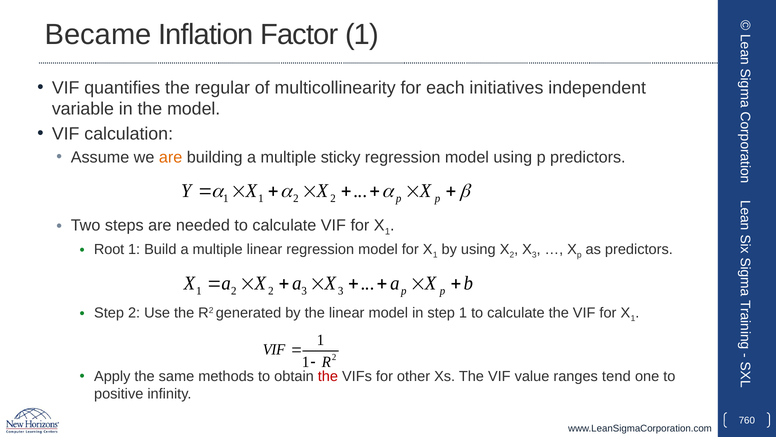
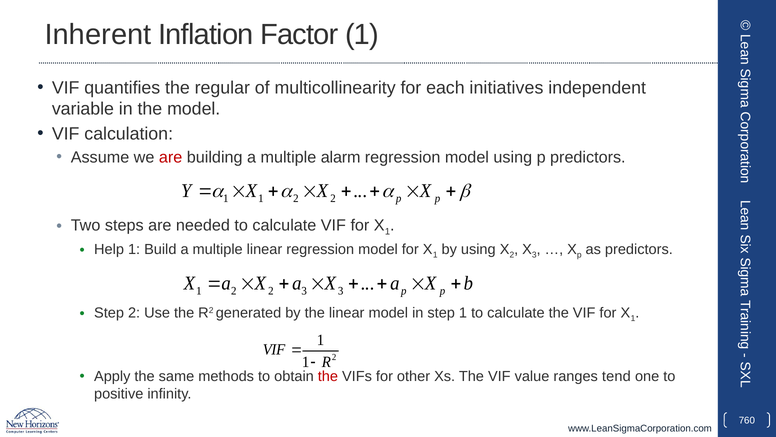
Became: Became -> Inherent
are at (171, 157) colour: orange -> red
sticky: sticky -> alarm
Root: Root -> Help
